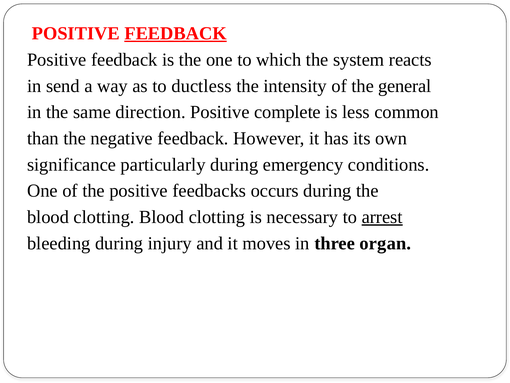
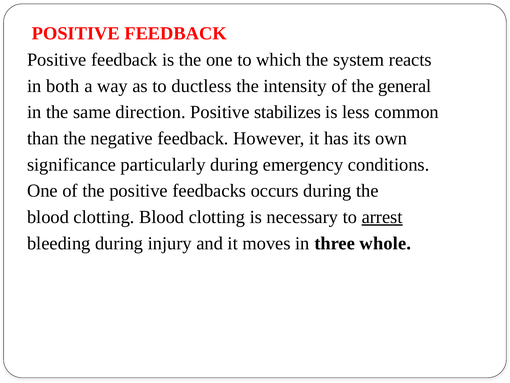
FEEDBACK at (176, 33) underline: present -> none
send: send -> both
complete: complete -> stabilizes
organ: organ -> whole
